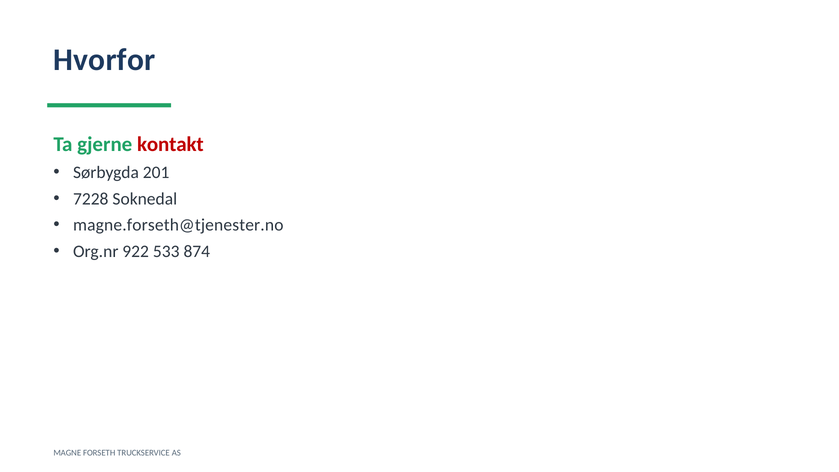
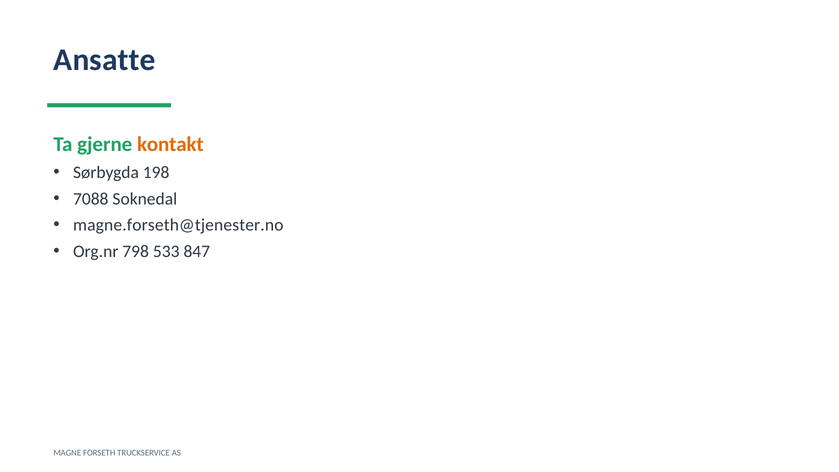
Hvorfor: Hvorfor -> Ansatte
kontakt colour: red -> orange
201: 201 -> 198
7228: 7228 -> 7088
922: 922 -> 798
874: 874 -> 847
